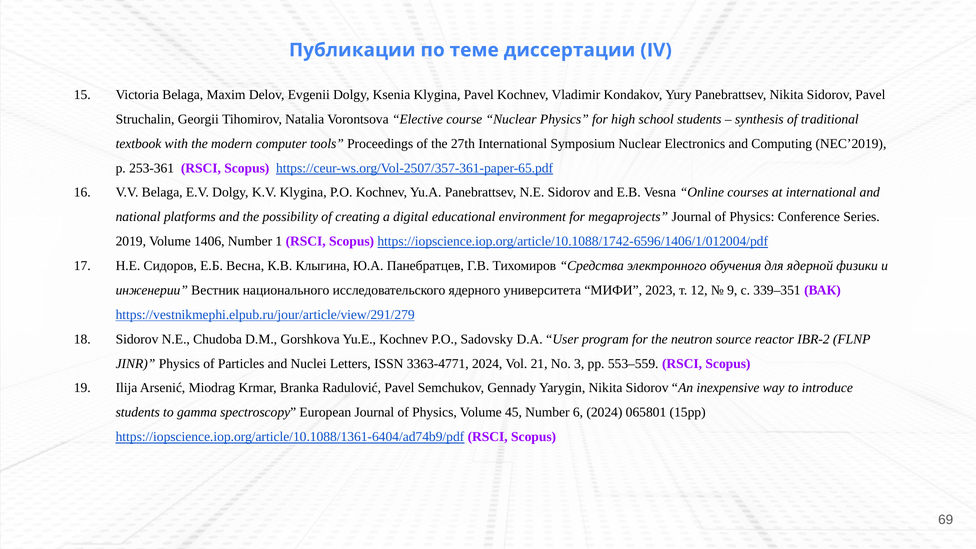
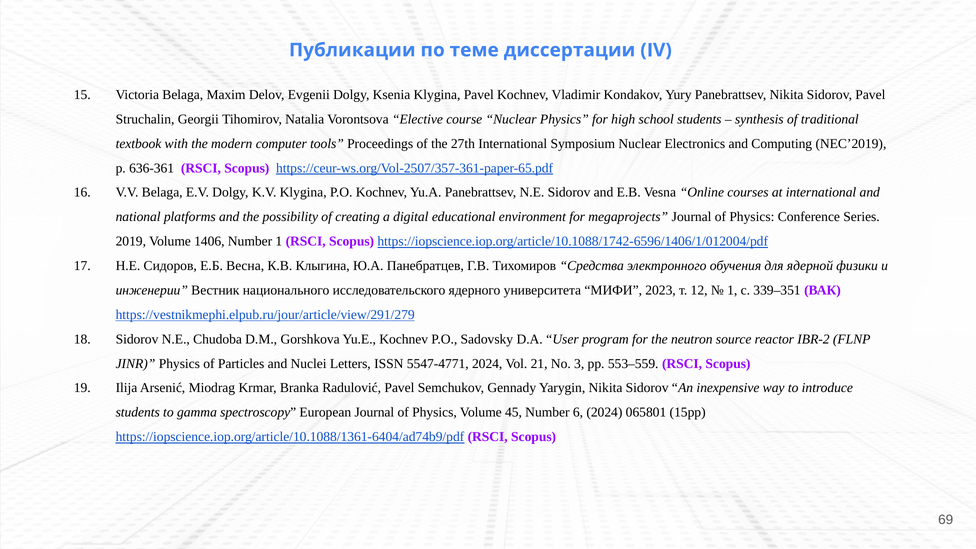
253-361: 253-361 -> 636-361
9 at (732, 290): 9 -> 1
3363-4771: 3363-4771 -> 5547-4771
